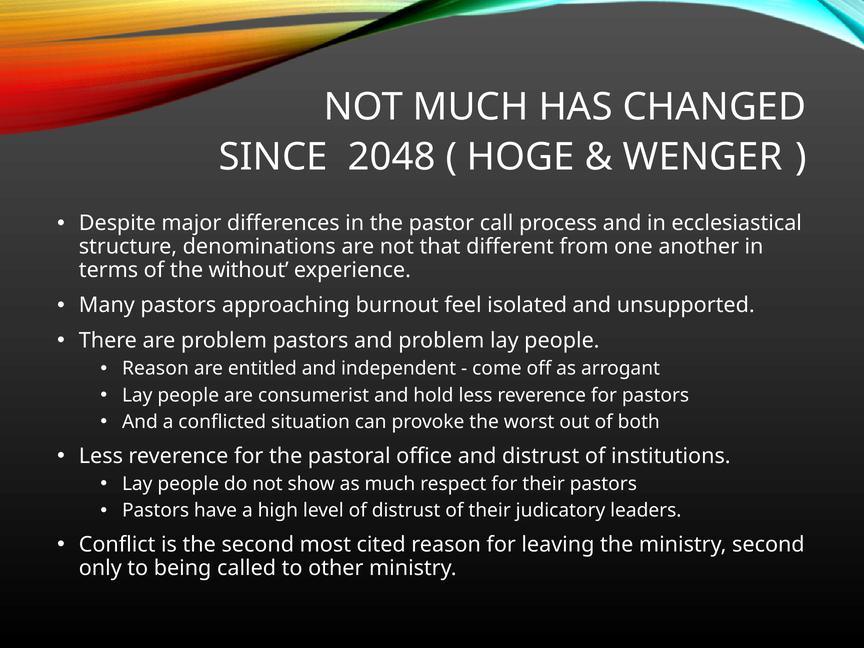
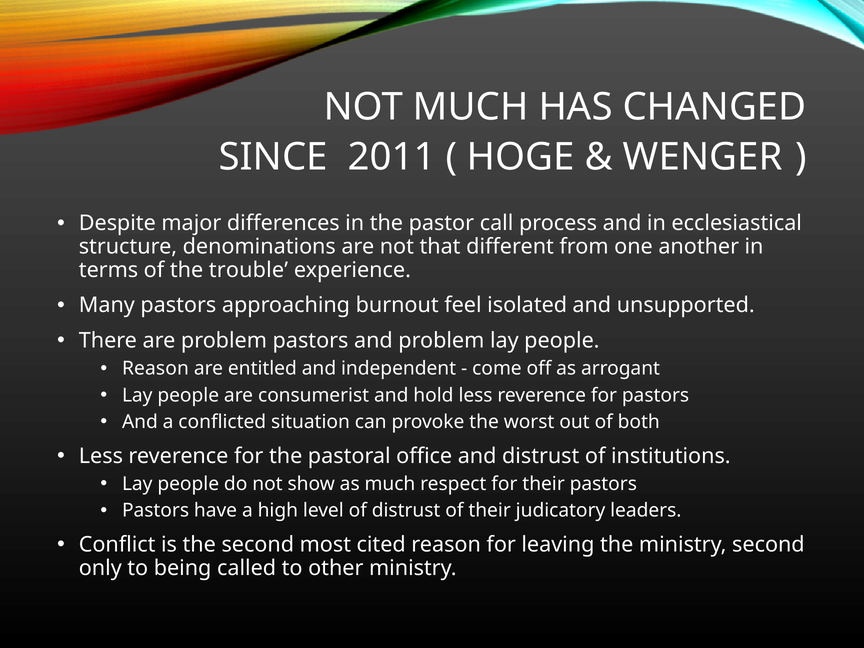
2048: 2048 -> 2011
without: without -> trouble
